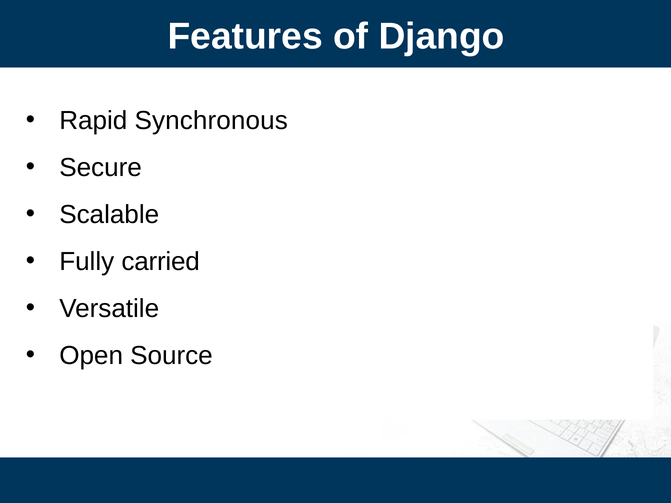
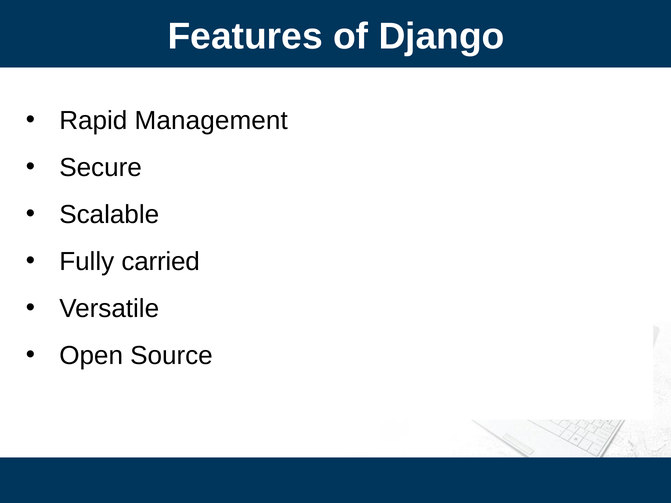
Synchronous: Synchronous -> Management
